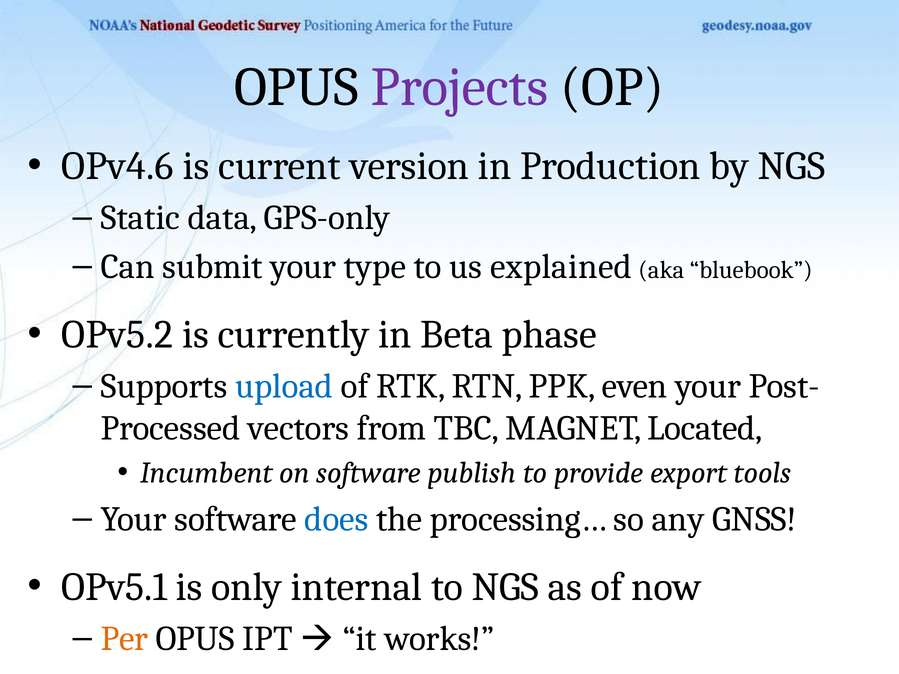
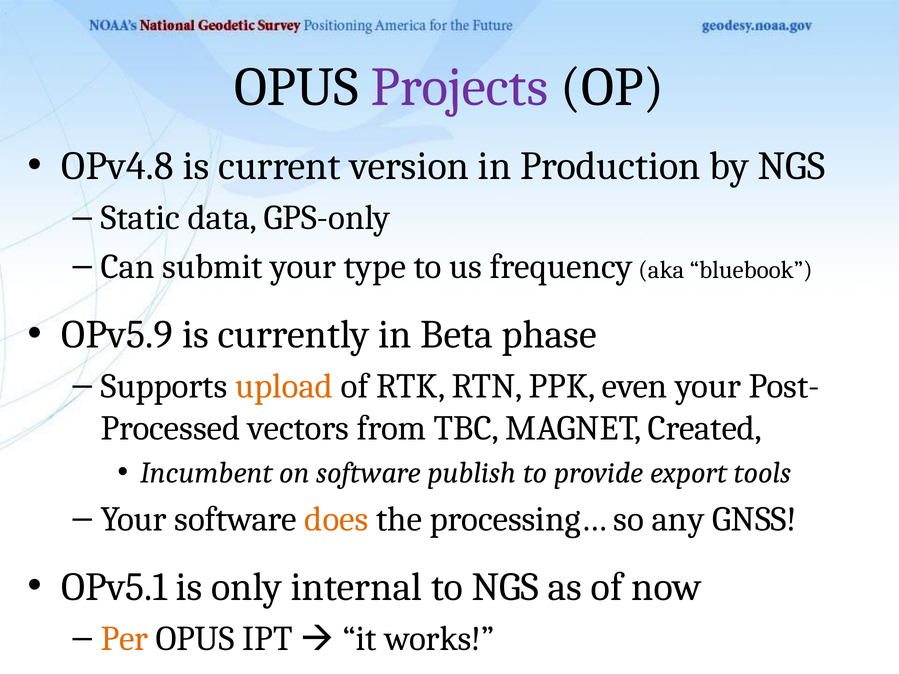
OPv4.6: OPv4.6 -> OPv4.8
explained: explained -> frequency
OPv5.2: OPv5.2 -> OPv5.9
upload colour: blue -> orange
Located: Located -> Created
does colour: blue -> orange
